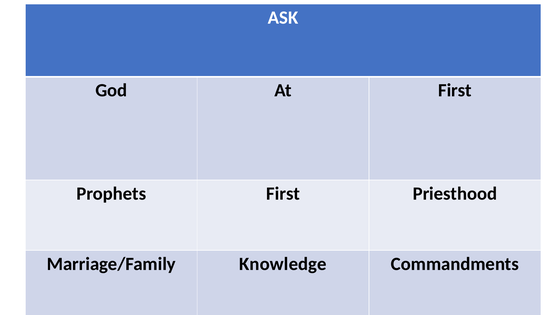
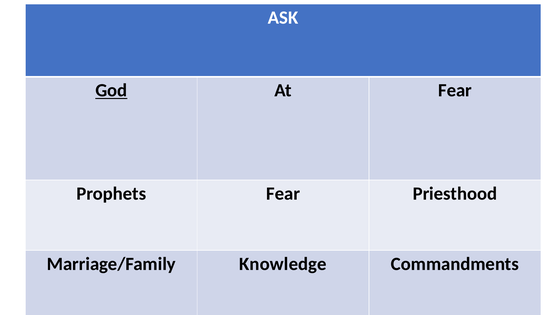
God underline: none -> present
At First: First -> Fear
Prophets First: First -> Fear
